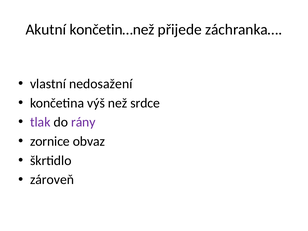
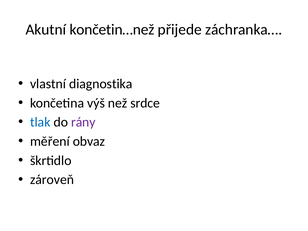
nedosažení: nedosažení -> diagnostika
tlak colour: purple -> blue
zornice: zornice -> měření
